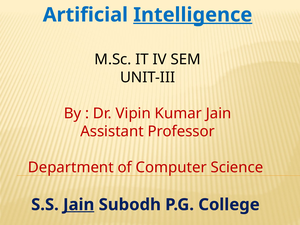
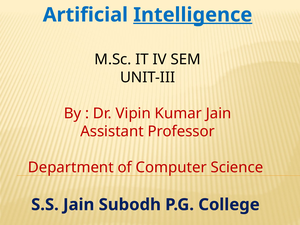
Jain at (79, 205) underline: present -> none
